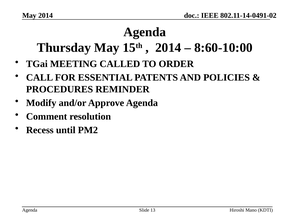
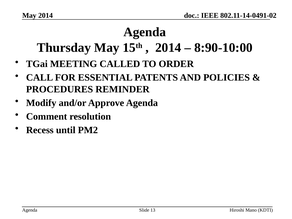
8:60-10:00: 8:60-10:00 -> 8:90-10:00
